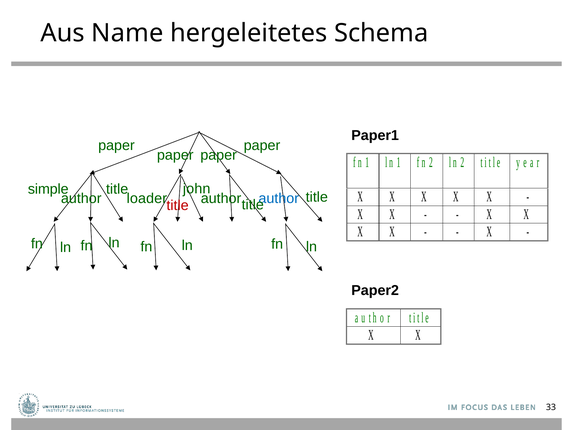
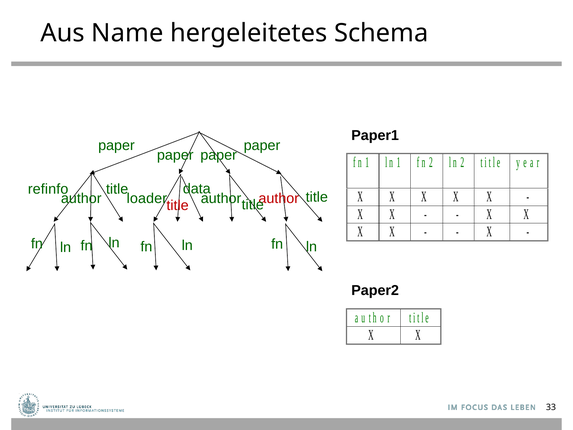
john: john -> data
simple: simple -> refinfo
author at (279, 198) colour: blue -> red
